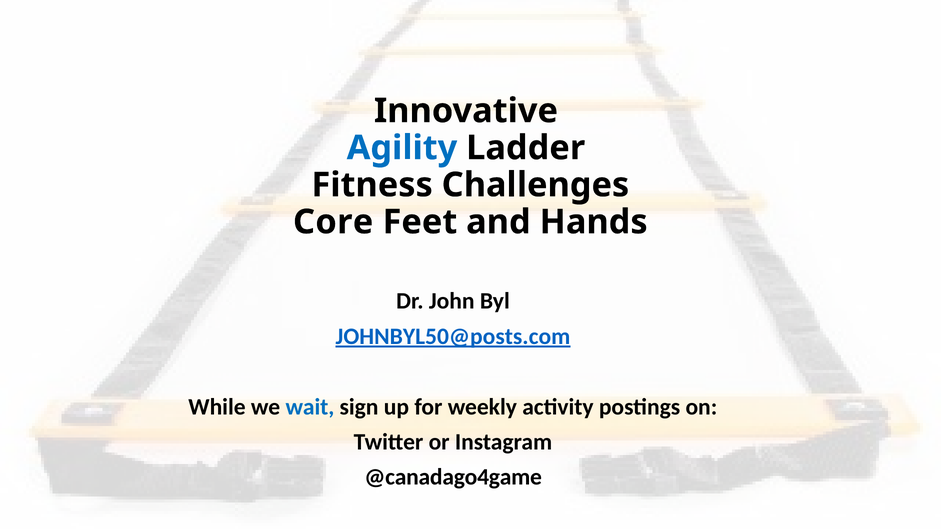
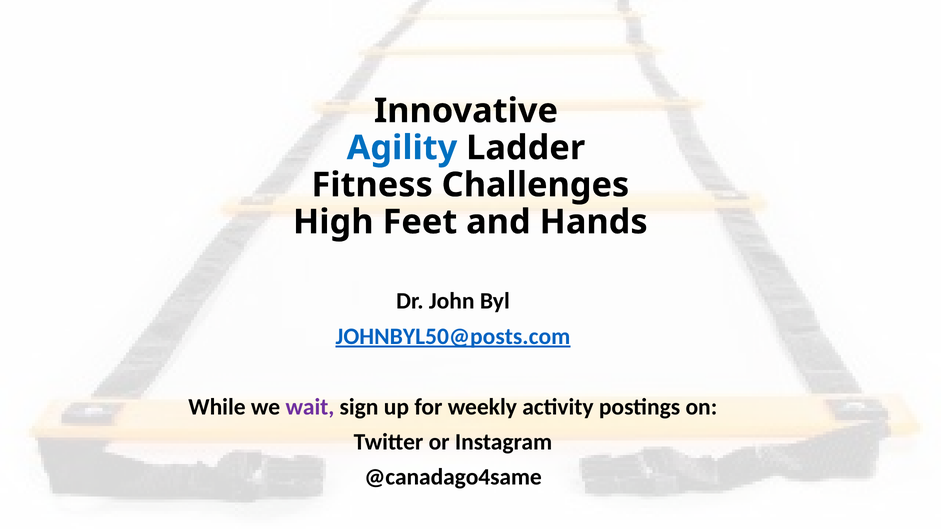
Core: Core -> High
wait colour: blue -> purple
@canadago4game: @canadago4game -> @canadago4same
